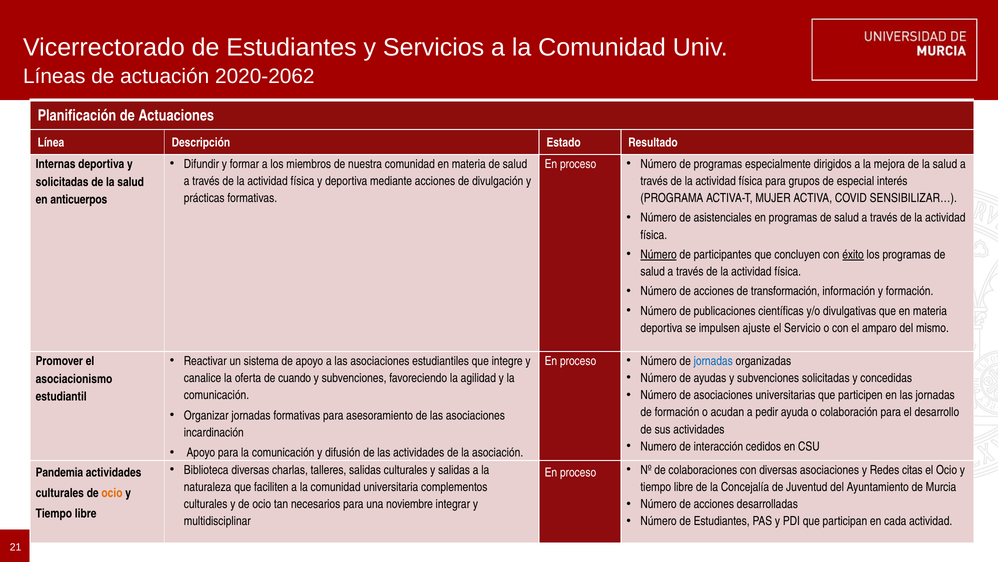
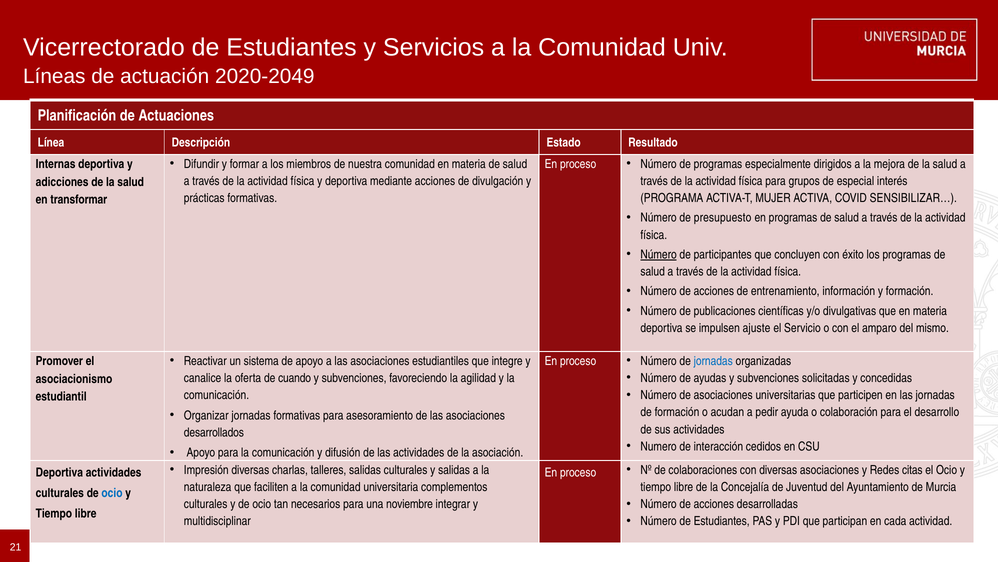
2020-2062: 2020-2062 -> 2020-2049
solicitadas at (62, 182): solicitadas -> adicciones
anticuerpos: anticuerpos -> transformar
asistenciales: asistenciales -> presupuesto
éxito underline: present -> none
transformación: transformación -> entrenamiento
incardinación: incardinación -> desarrollados
Biblioteca: Biblioteca -> Impresión
Pandemia at (59, 472): Pandemia -> Deportiva
ocio at (112, 493) colour: orange -> blue
